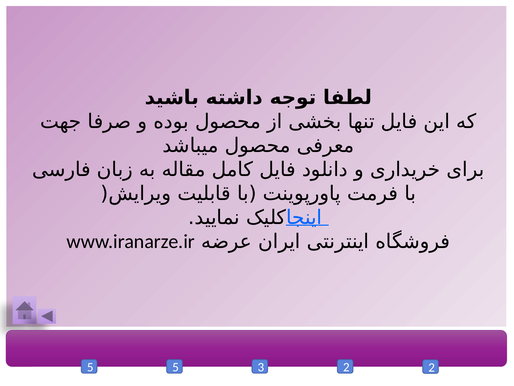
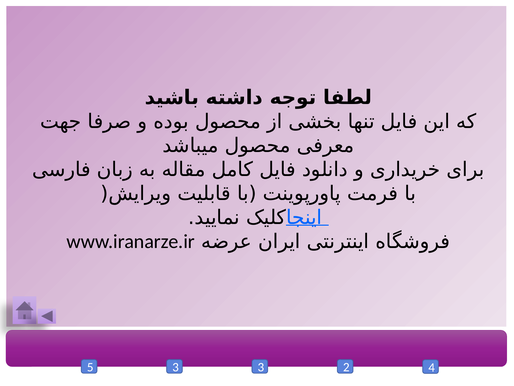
5 5: 5 -> 3
2 2: 2 -> 4
